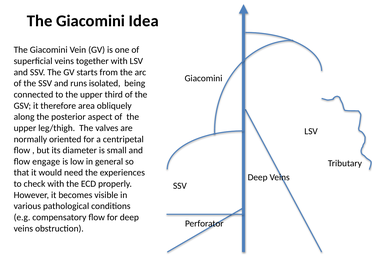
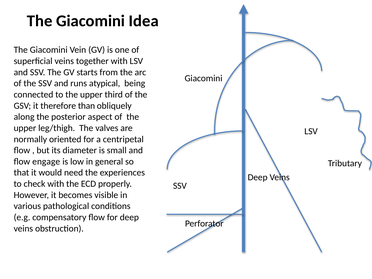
isolated: isolated -> atypical
area: area -> than
